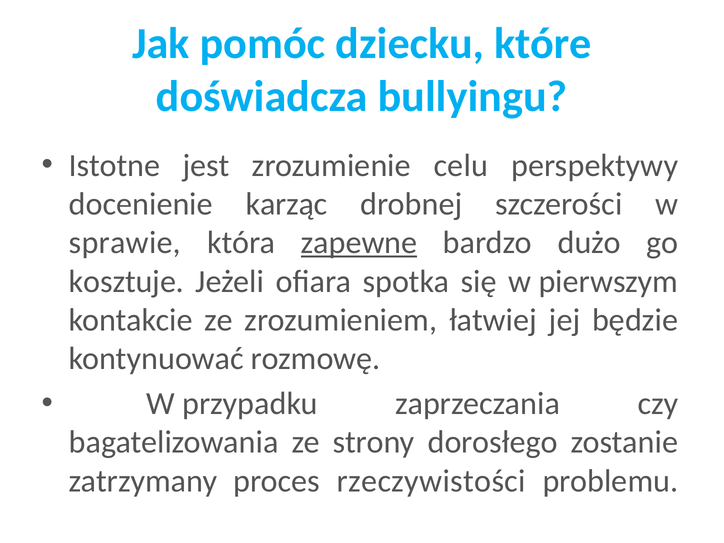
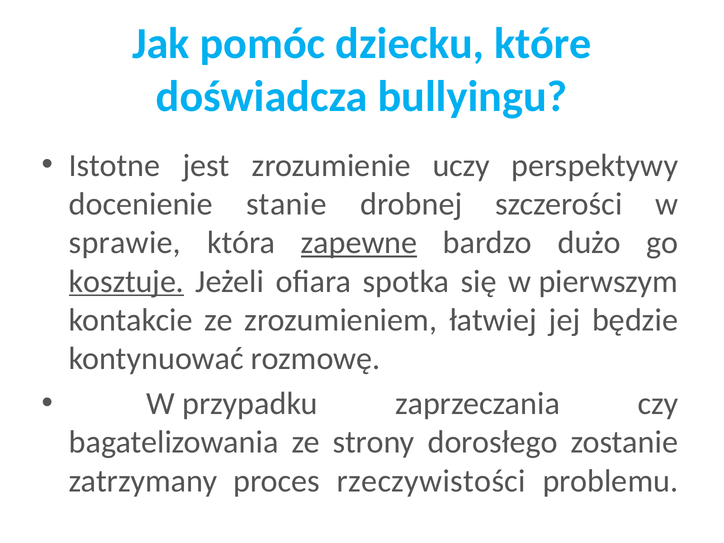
celu: celu -> uczy
karząc: karząc -> stanie
kosztuje underline: none -> present
